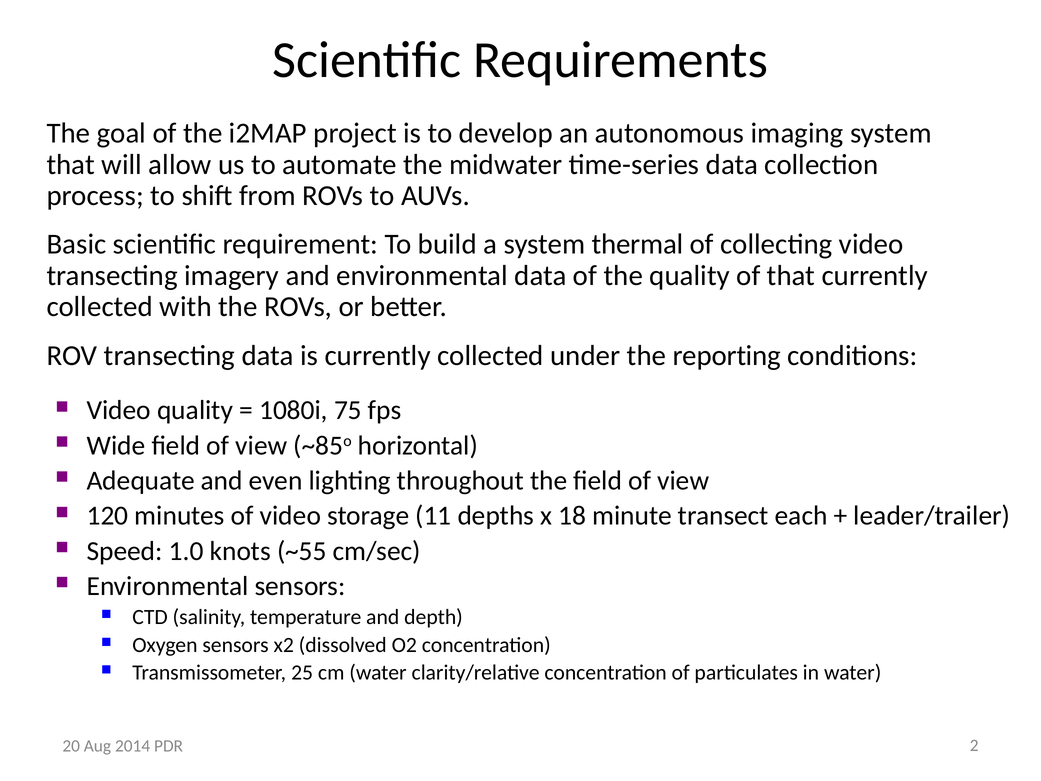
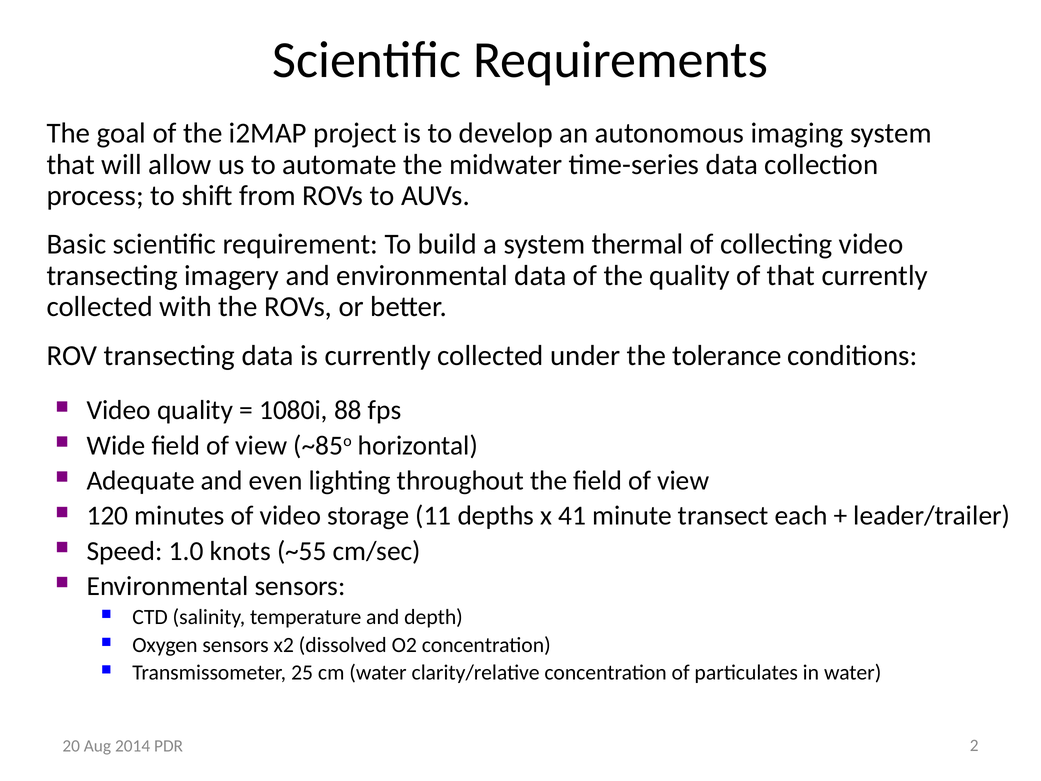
reporting: reporting -> tolerance
75: 75 -> 88
18: 18 -> 41
